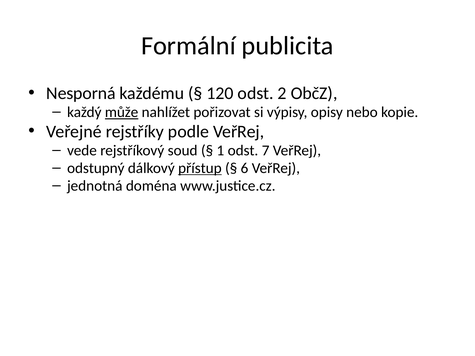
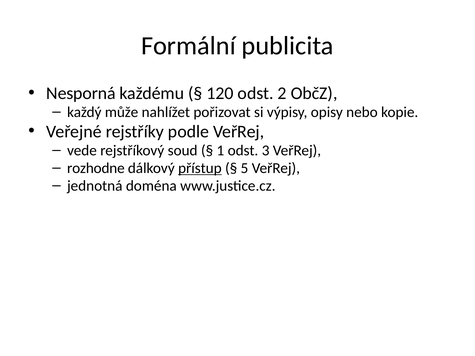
může underline: present -> none
7: 7 -> 3
odstupný: odstupný -> rozhodne
6: 6 -> 5
